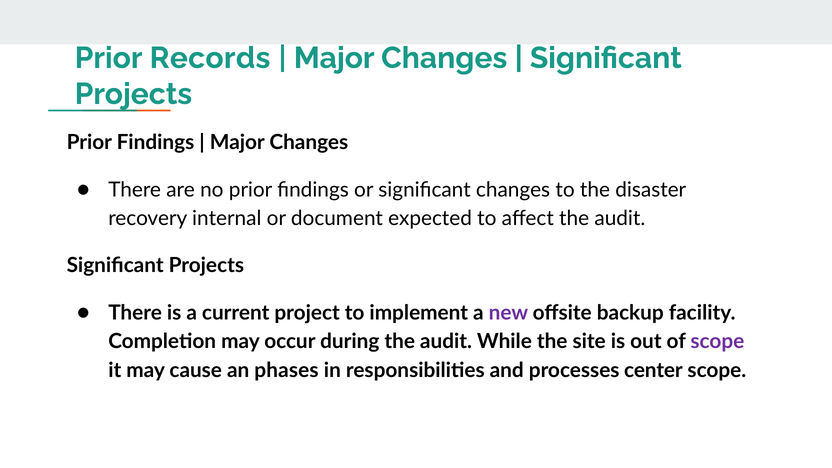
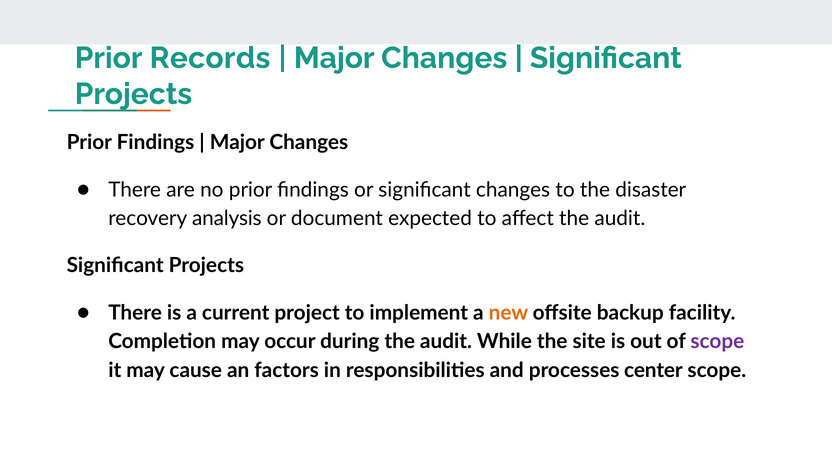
internal: internal -> analysis
new colour: purple -> orange
phases: phases -> factors
